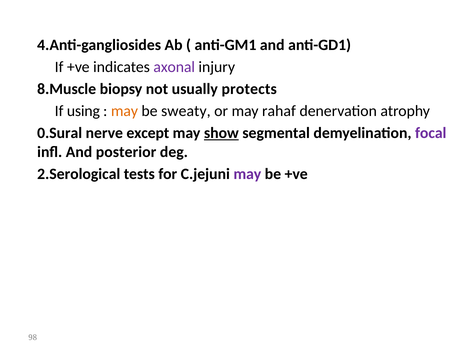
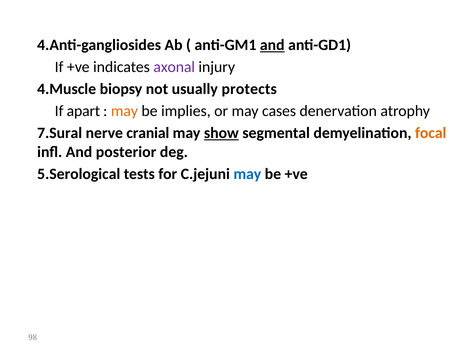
and at (272, 45) underline: none -> present
8.Muscle: 8.Muscle -> 4.Muscle
using: using -> apart
sweaty: sweaty -> implies
rahaf: rahaf -> cases
0.Sural: 0.Sural -> 7.Sural
except: except -> cranial
focal colour: purple -> orange
2.Serological: 2.Serological -> 5.Serological
may at (247, 174) colour: purple -> blue
